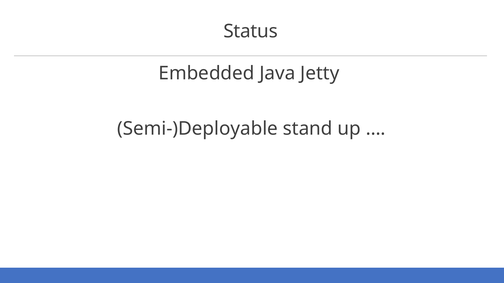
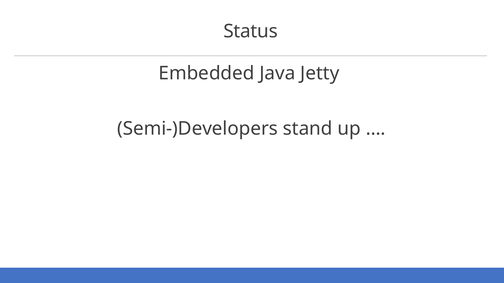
Semi-)Deployable: Semi-)Deployable -> Semi-)Developers
